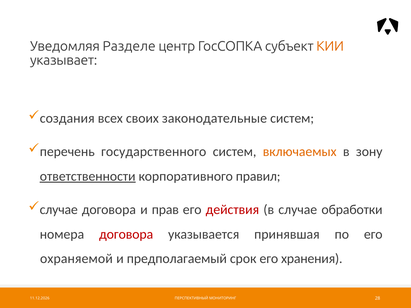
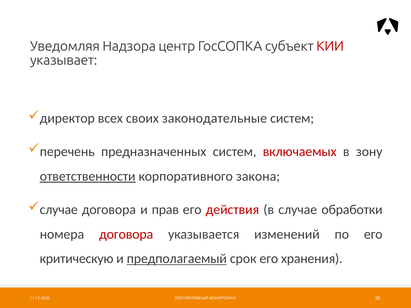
Разделе: Разделе -> Надзора
КИИ colour: orange -> red
создания: создания -> директор
государственного: государственного -> предназначенных
включаемых colour: orange -> red
правил: правил -> закона
принявшая: принявшая -> изменений
охраняемой: охраняемой -> критическую
предполагаемый underline: none -> present
